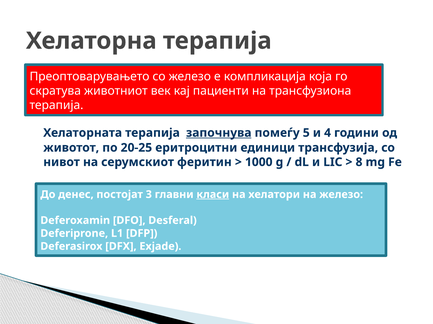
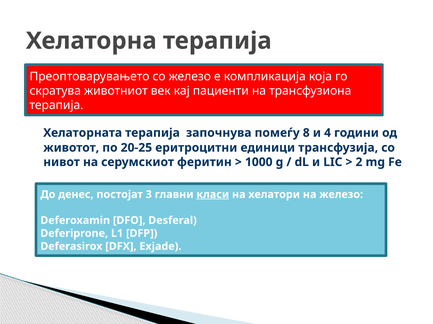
започнува underline: present -> none
5: 5 -> 8
8: 8 -> 2
